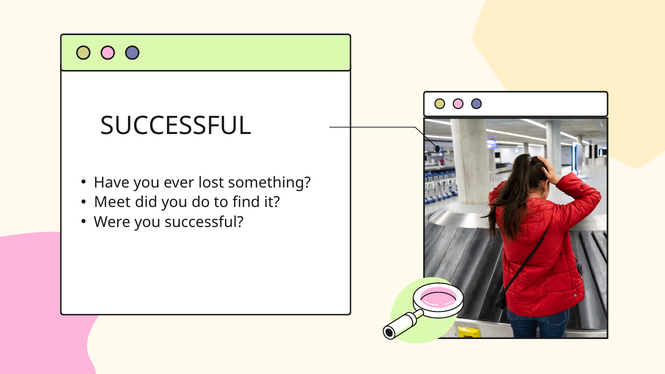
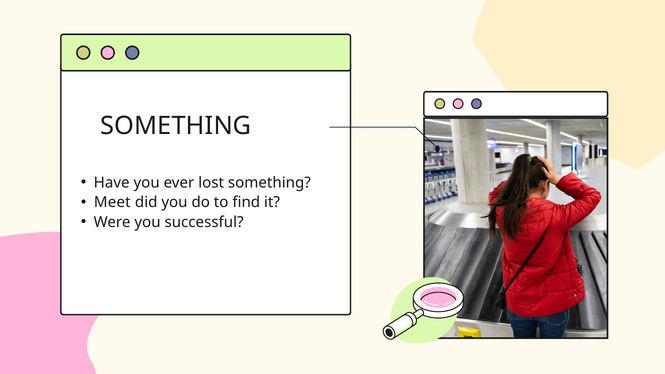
SUCCESSFUL at (176, 126): SUCCESSFUL -> SOMETHING
